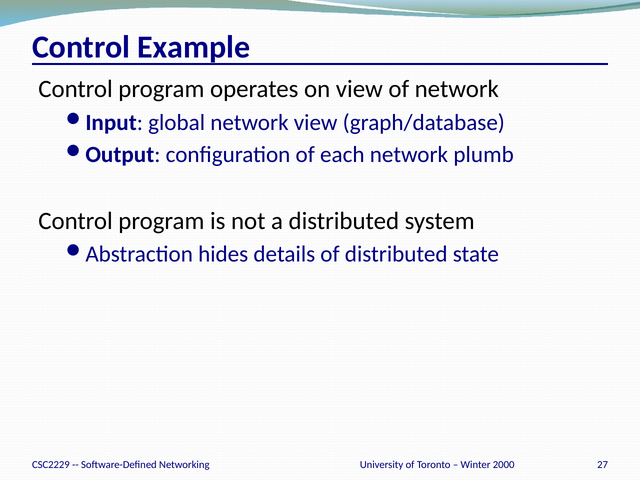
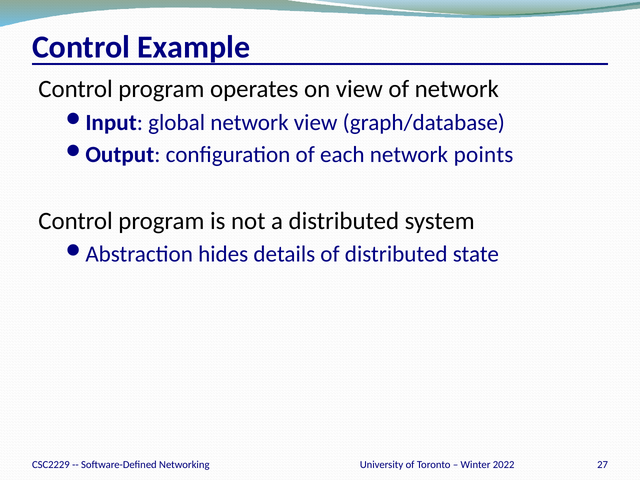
plumb: plumb -> points
2000: 2000 -> 2022
